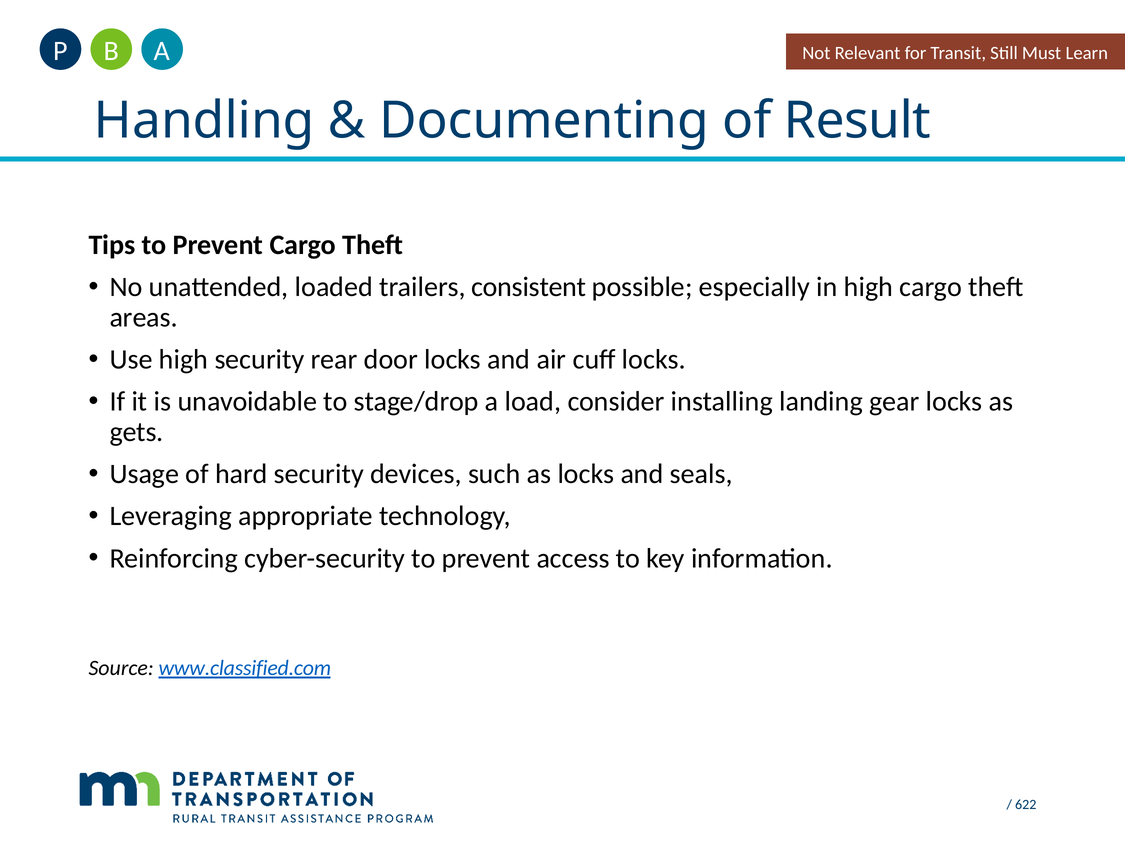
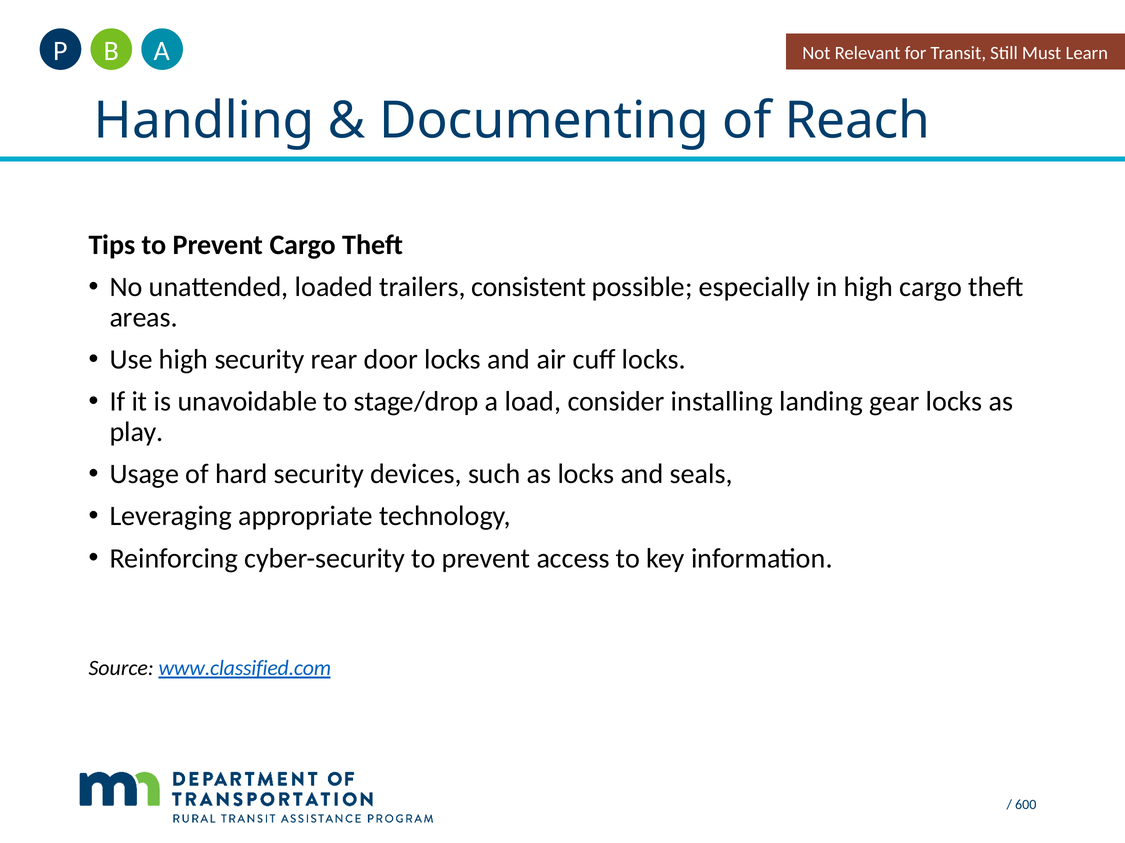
Result: Result -> Reach
gets: gets -> play
622: 622 -> 600
